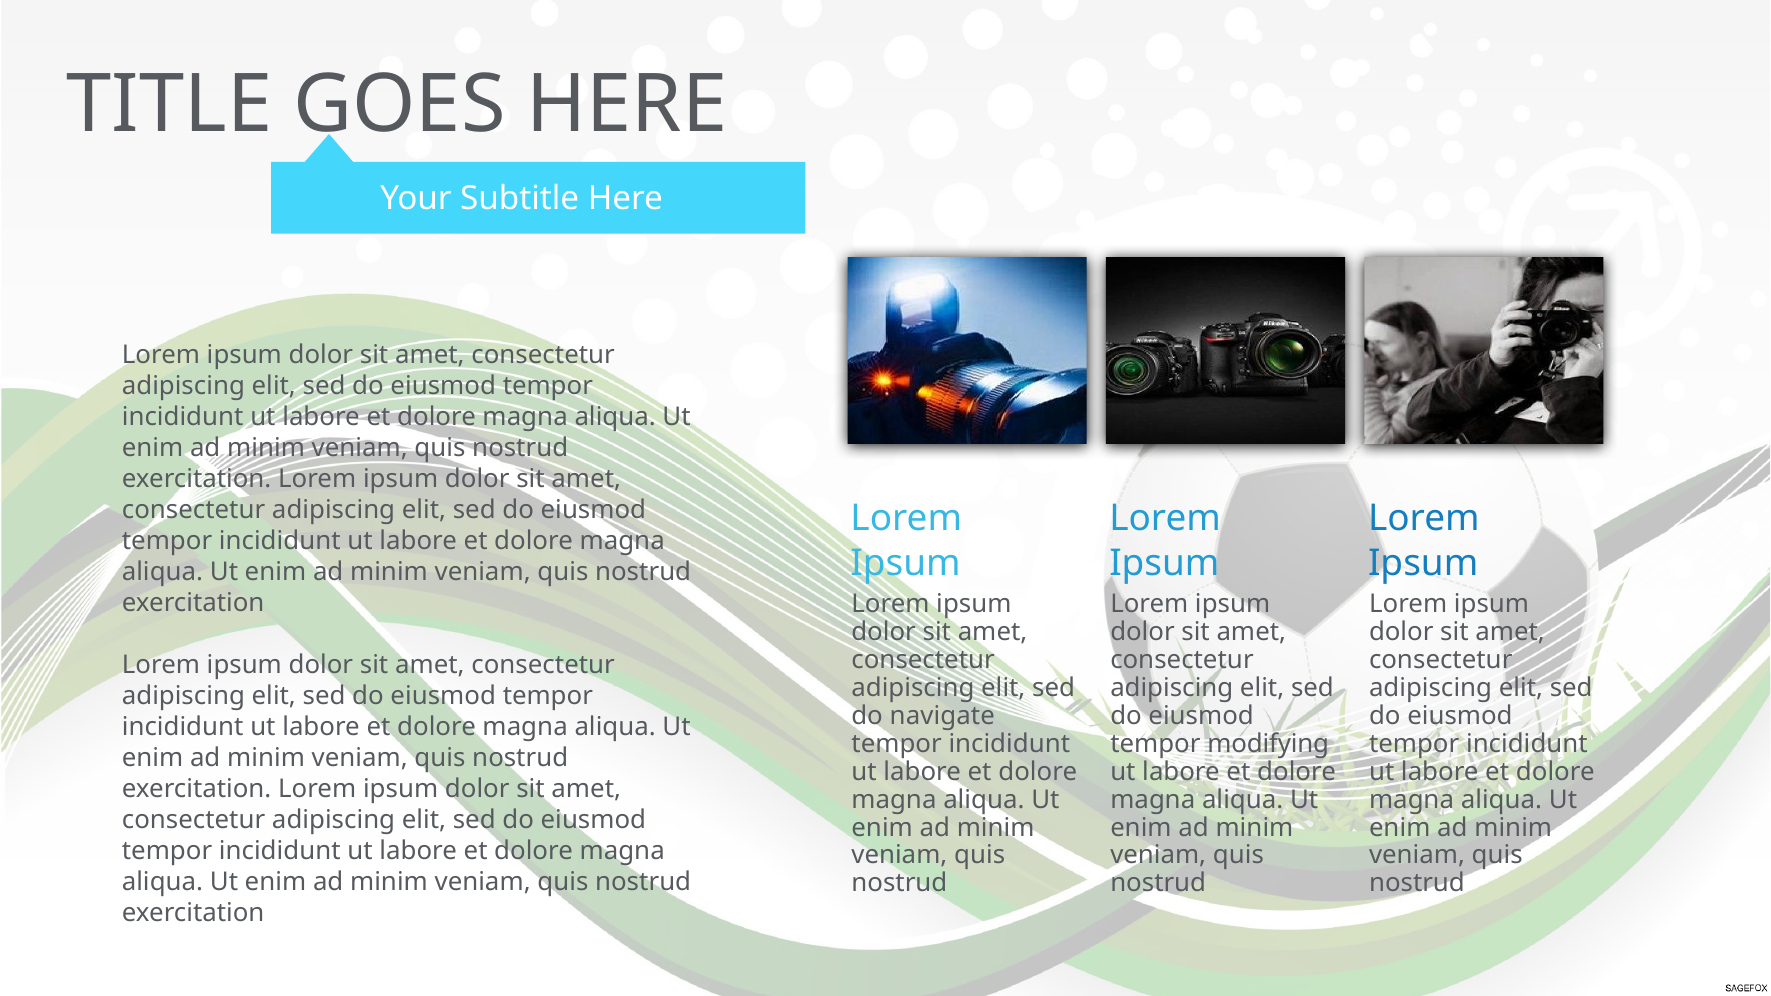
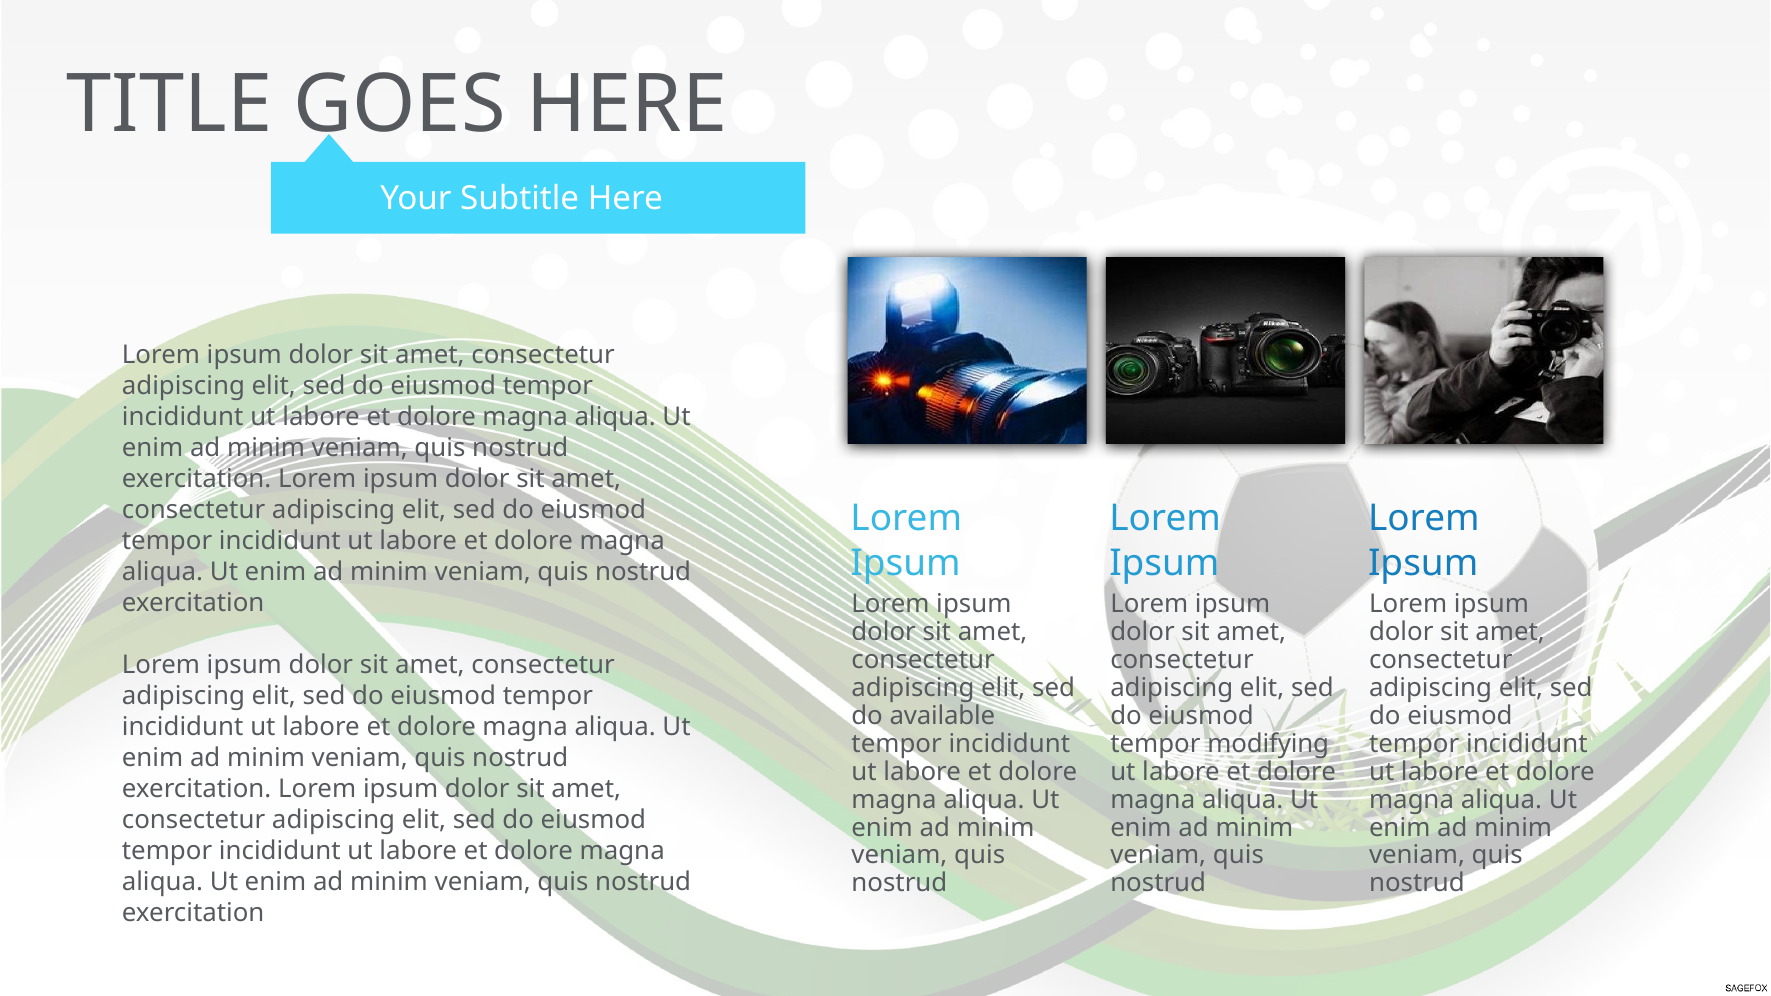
navigate: navigate -> available
